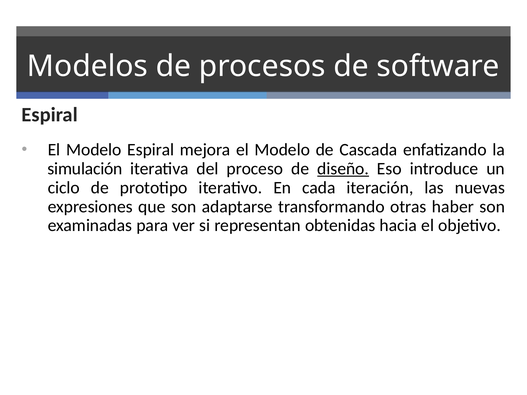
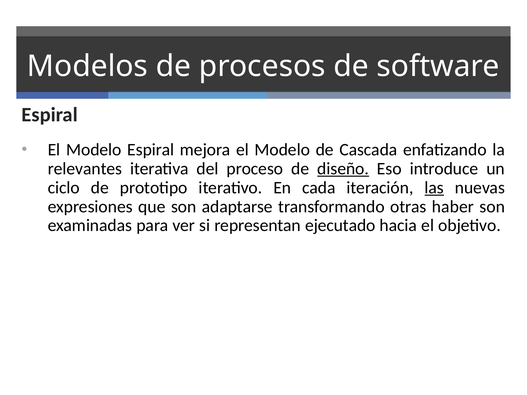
simulación: simulación -> relevantes
las underline: none -> present
obtenidas: obtenidas -> ejecutado
